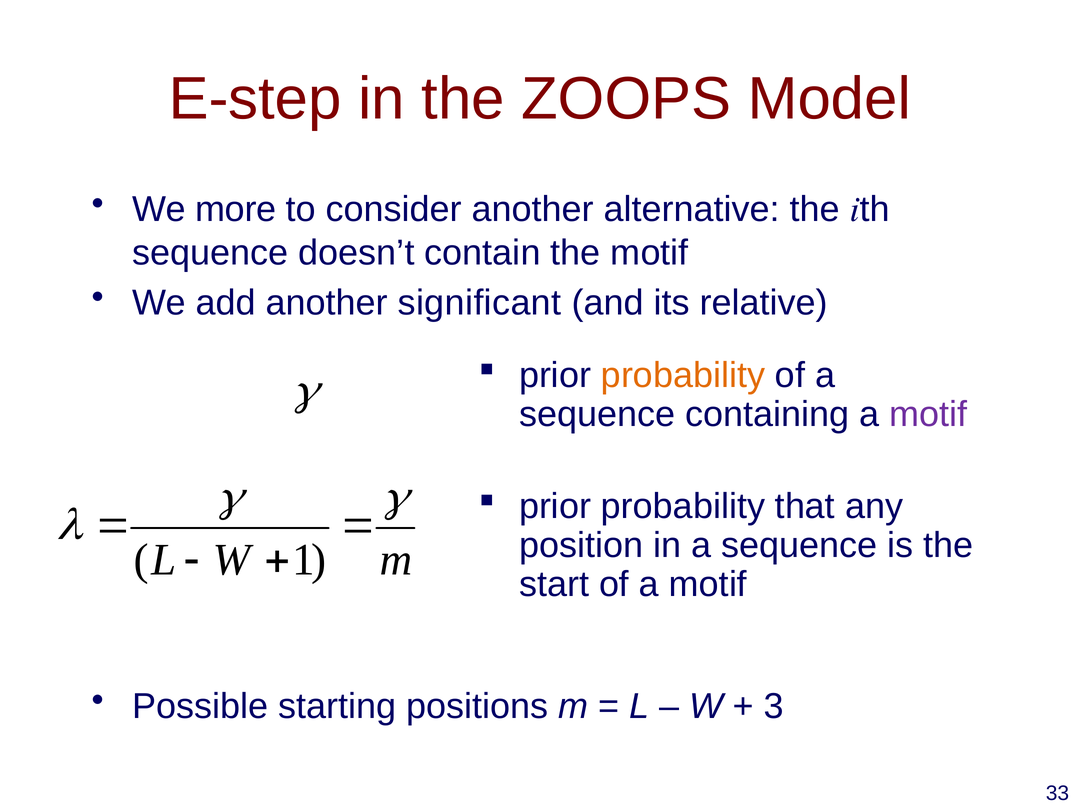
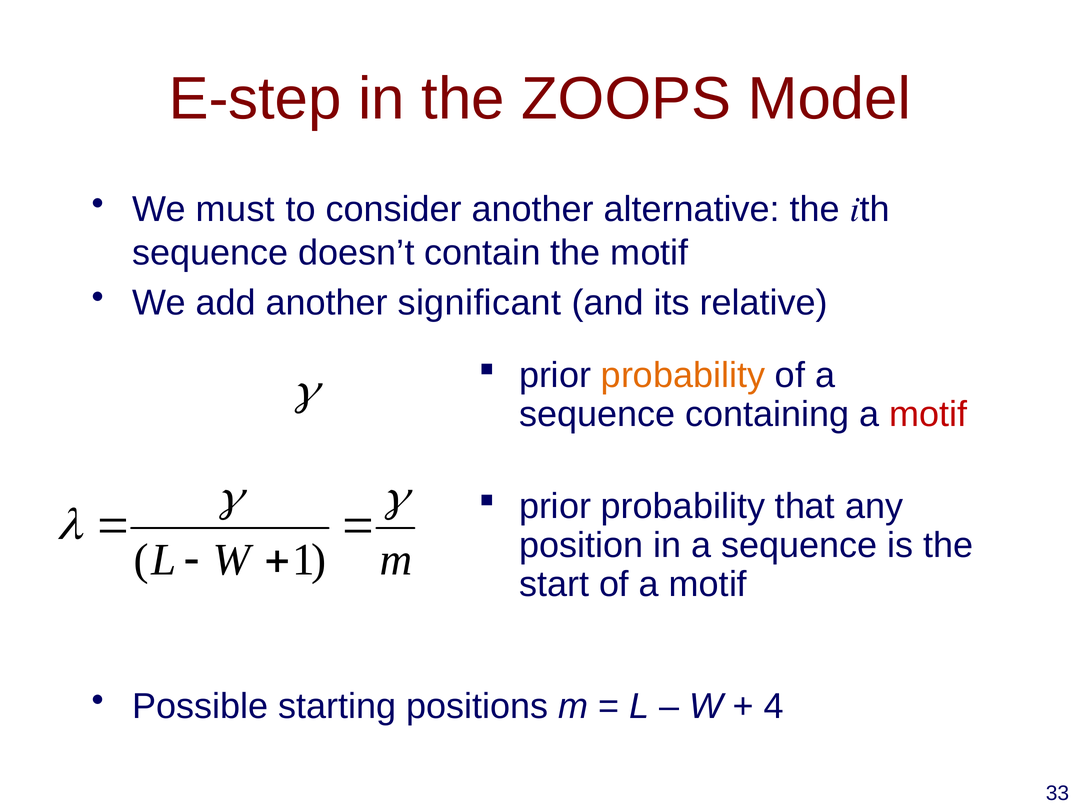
more: more -> must
motif at (928, 414) colour: purple -> red
3: 3 -> 4
